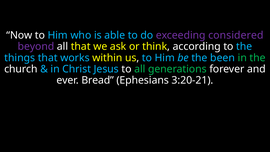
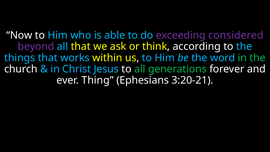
all at (63, 47) colour: white -> light blue
been: been -> word
Bread: Bread -> Thing
